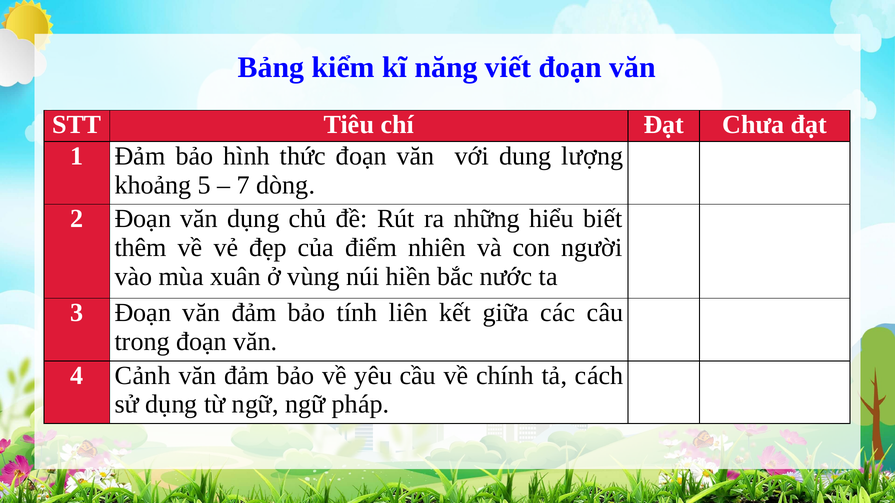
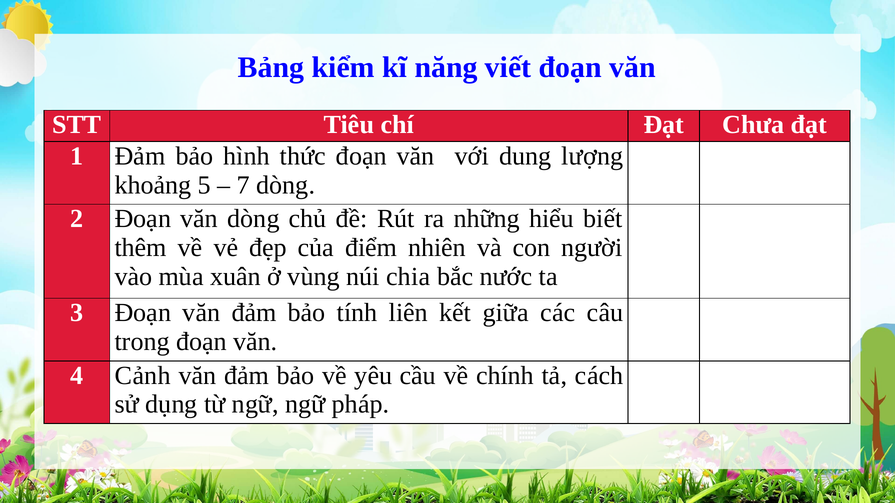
văn dụng: dụng -> dòng
hiền: hiền -> chia
